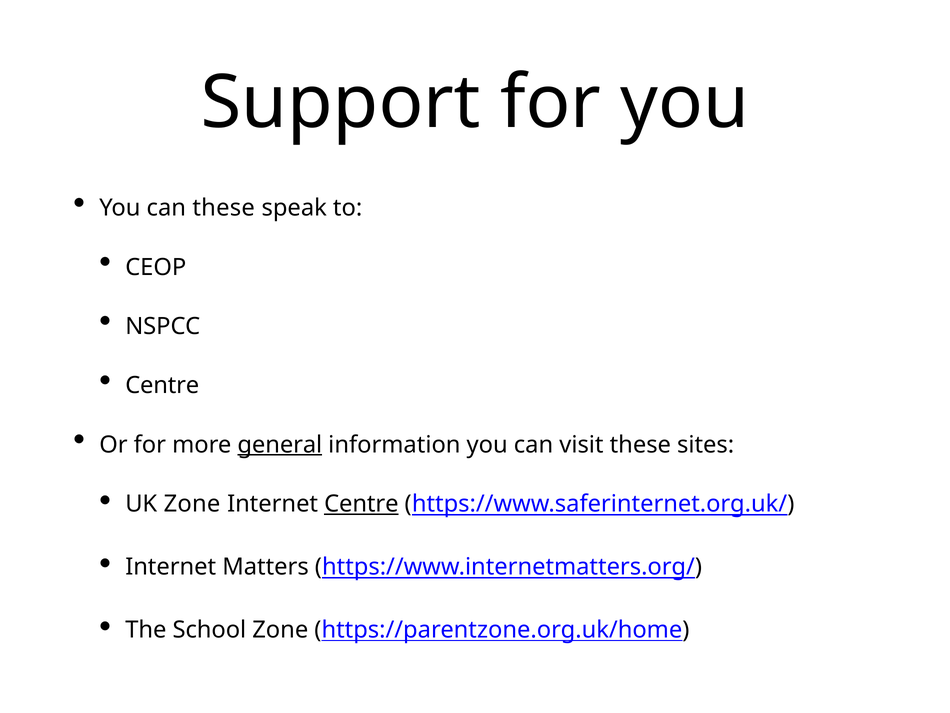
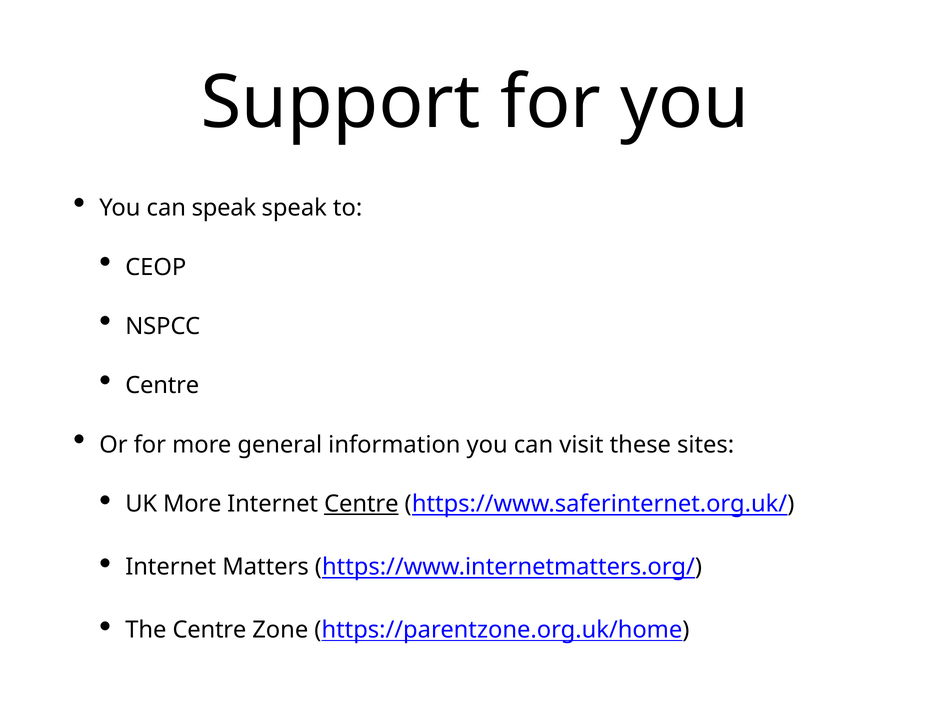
can these: these -> speak
general underline: present -> none
UK Zone: Zone -> More
The School: School -> Centre
